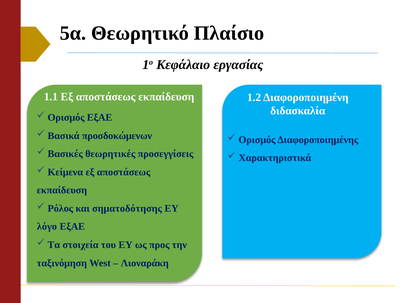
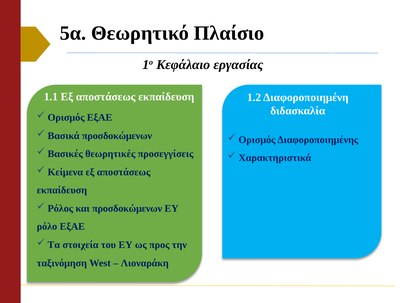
και σηματοδότησης: σηματοδότησης -> προσδοκώμενων
λόγο: λόγο -> ρόλο
